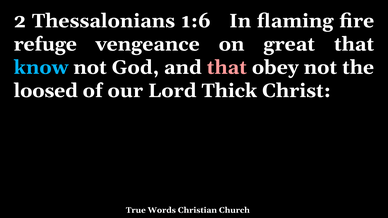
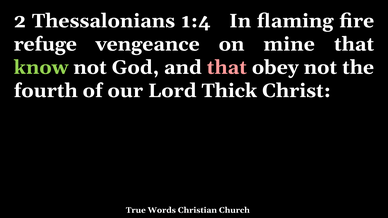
1:6: 1:6 -> 1:4
great: great -> mine
know colour: light blue -> light green
loosed: loosed -> fourth
